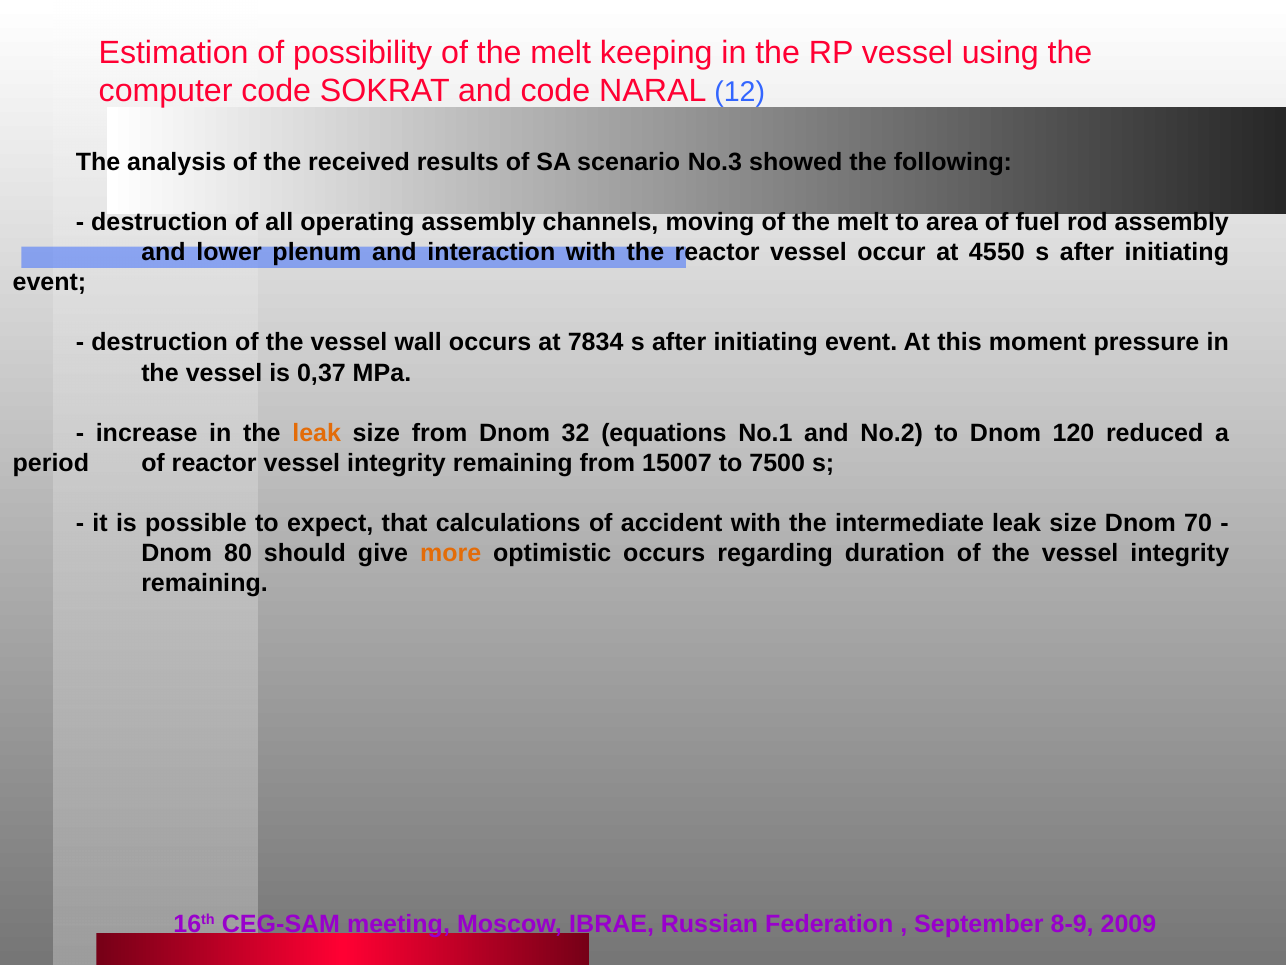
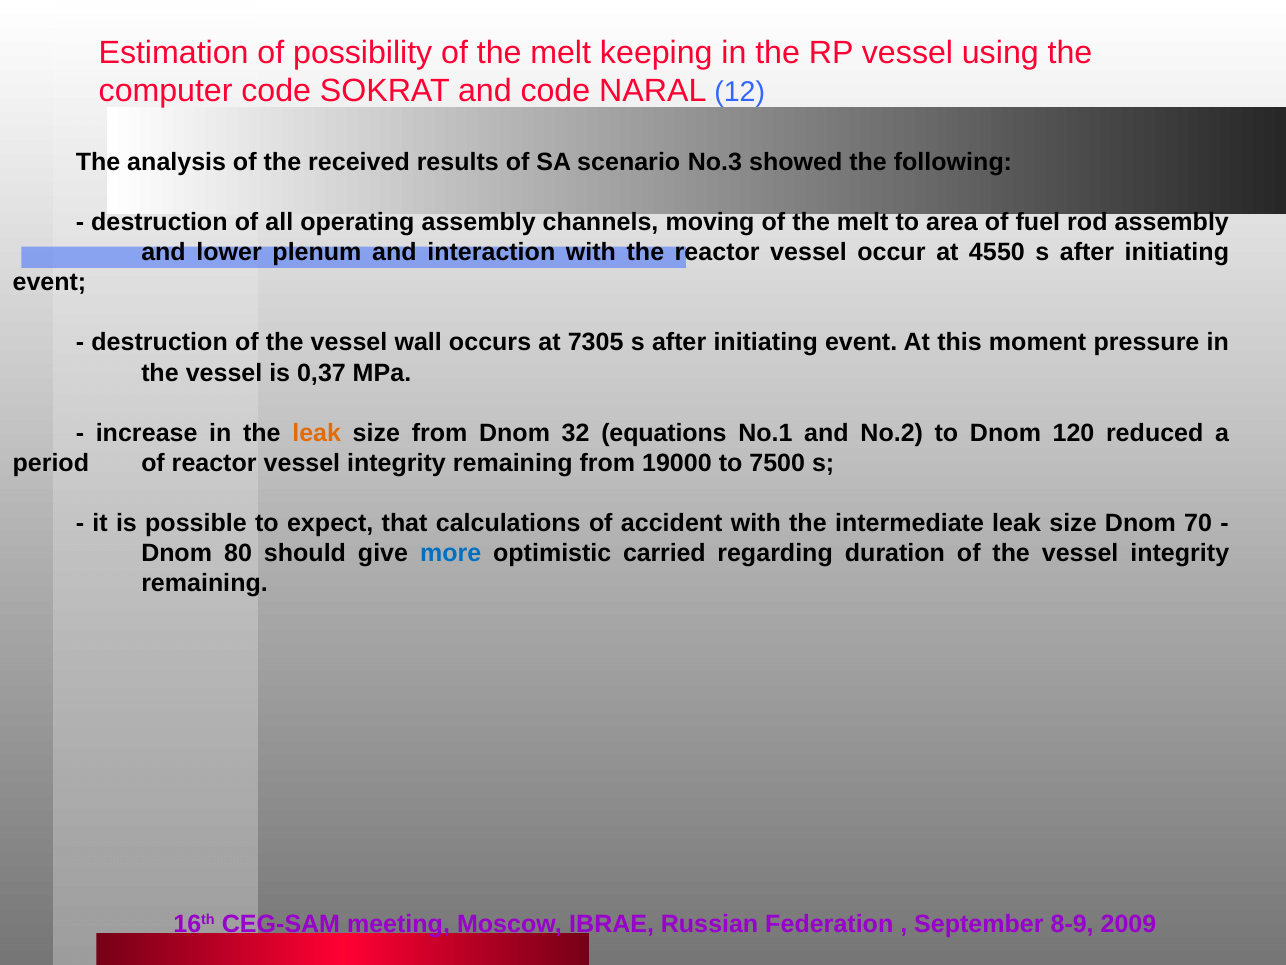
7834: 7834 -> 7305
15007: 15007 -> 19000
more colour: orange -> blue
optimistic occurs: occurs -> carried
